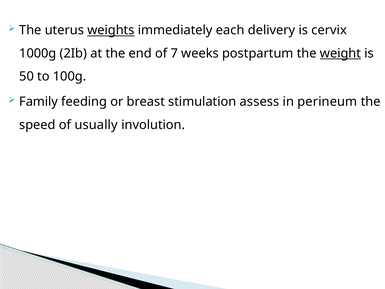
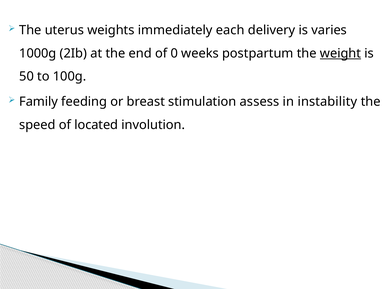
weights underline: present -> none
cervix: cervix -> varies
7: 7 -> 0
perineum: perineum -> instability
usually: usually -> located
